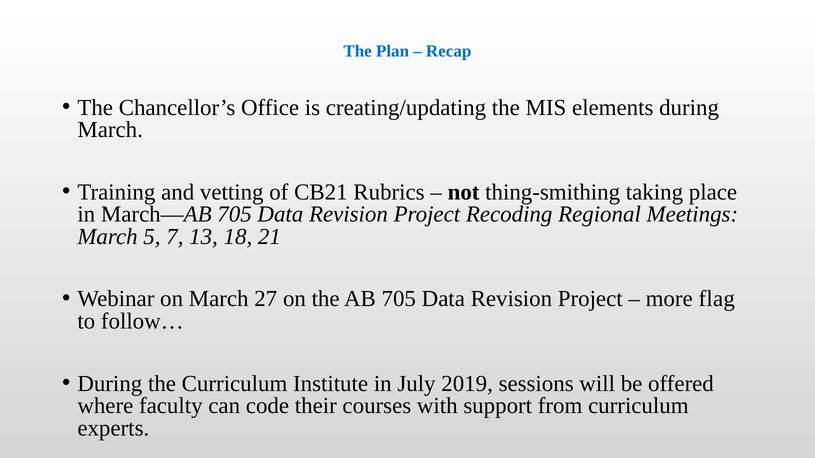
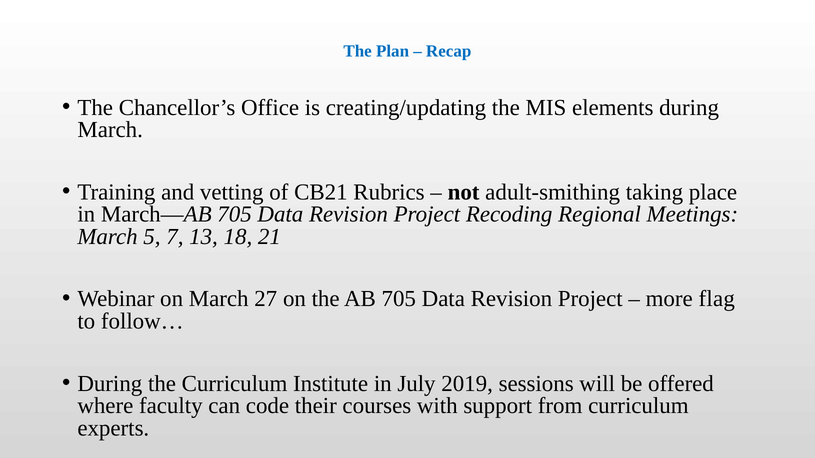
thing-smithing: thing-smithing -> adult-smithing
